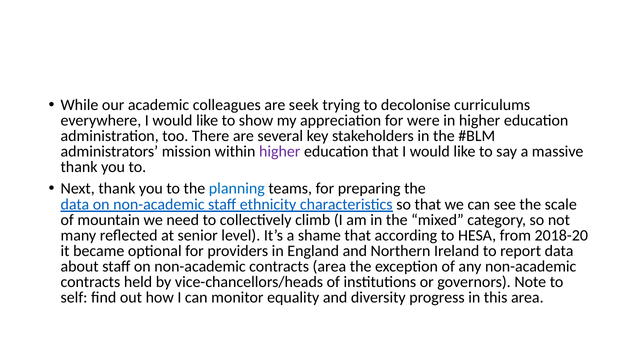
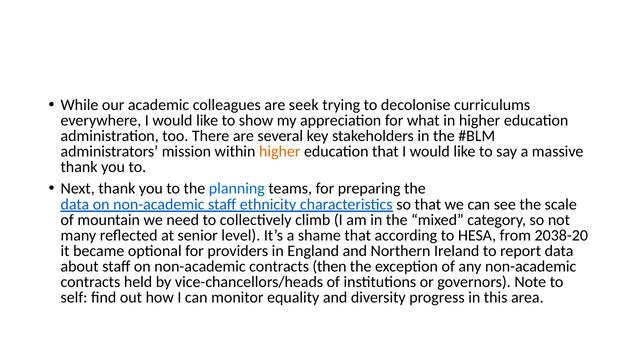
were: were -> what
higher at (280, 152) colour: purple -> orange
2018-20: 2018-20 -> 2038-20
contracts area: area -> then
